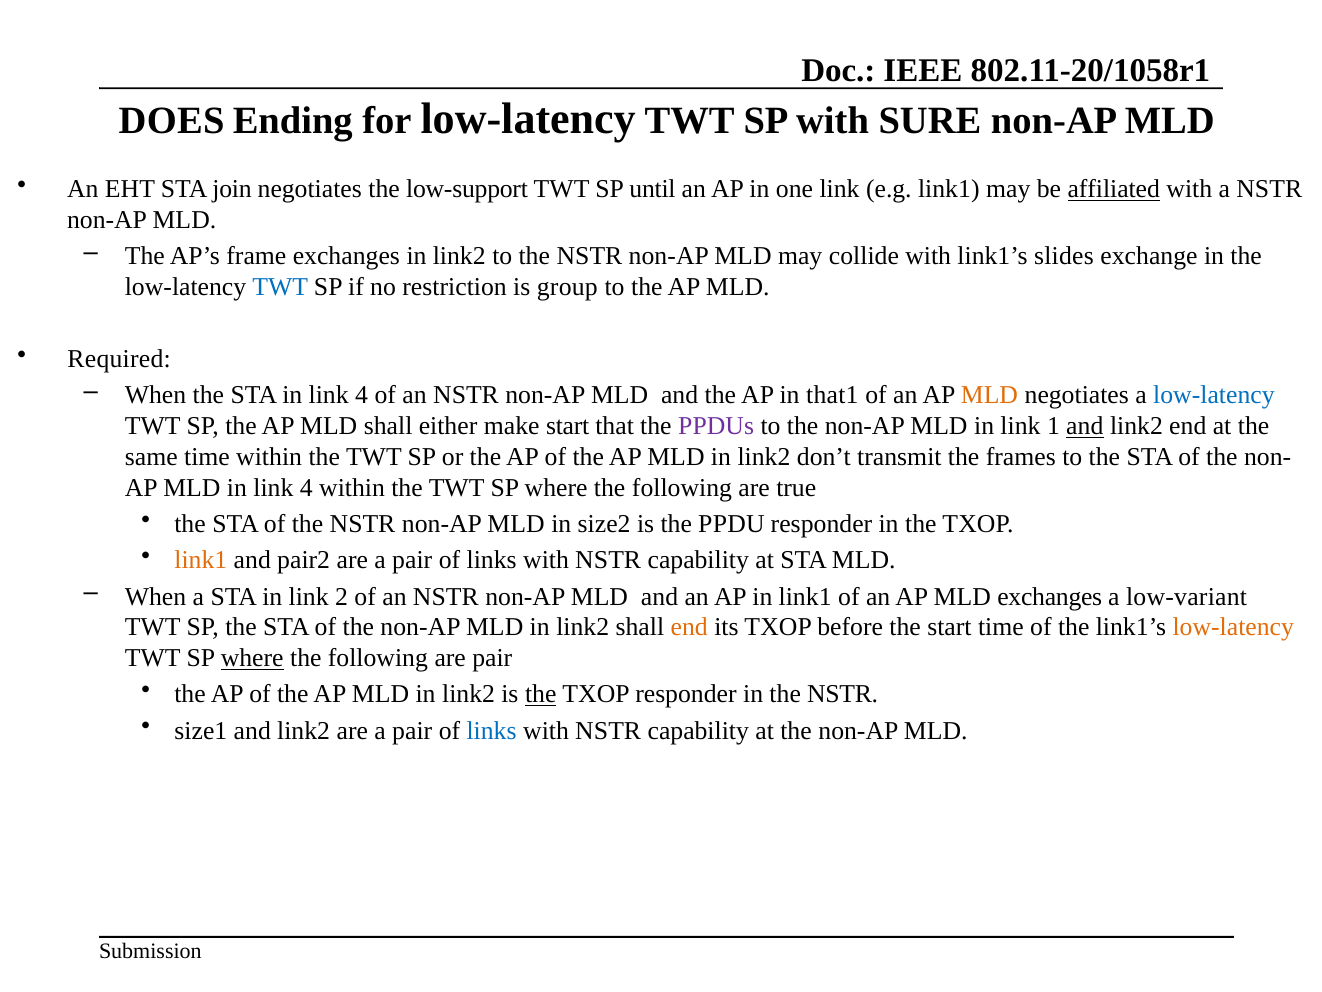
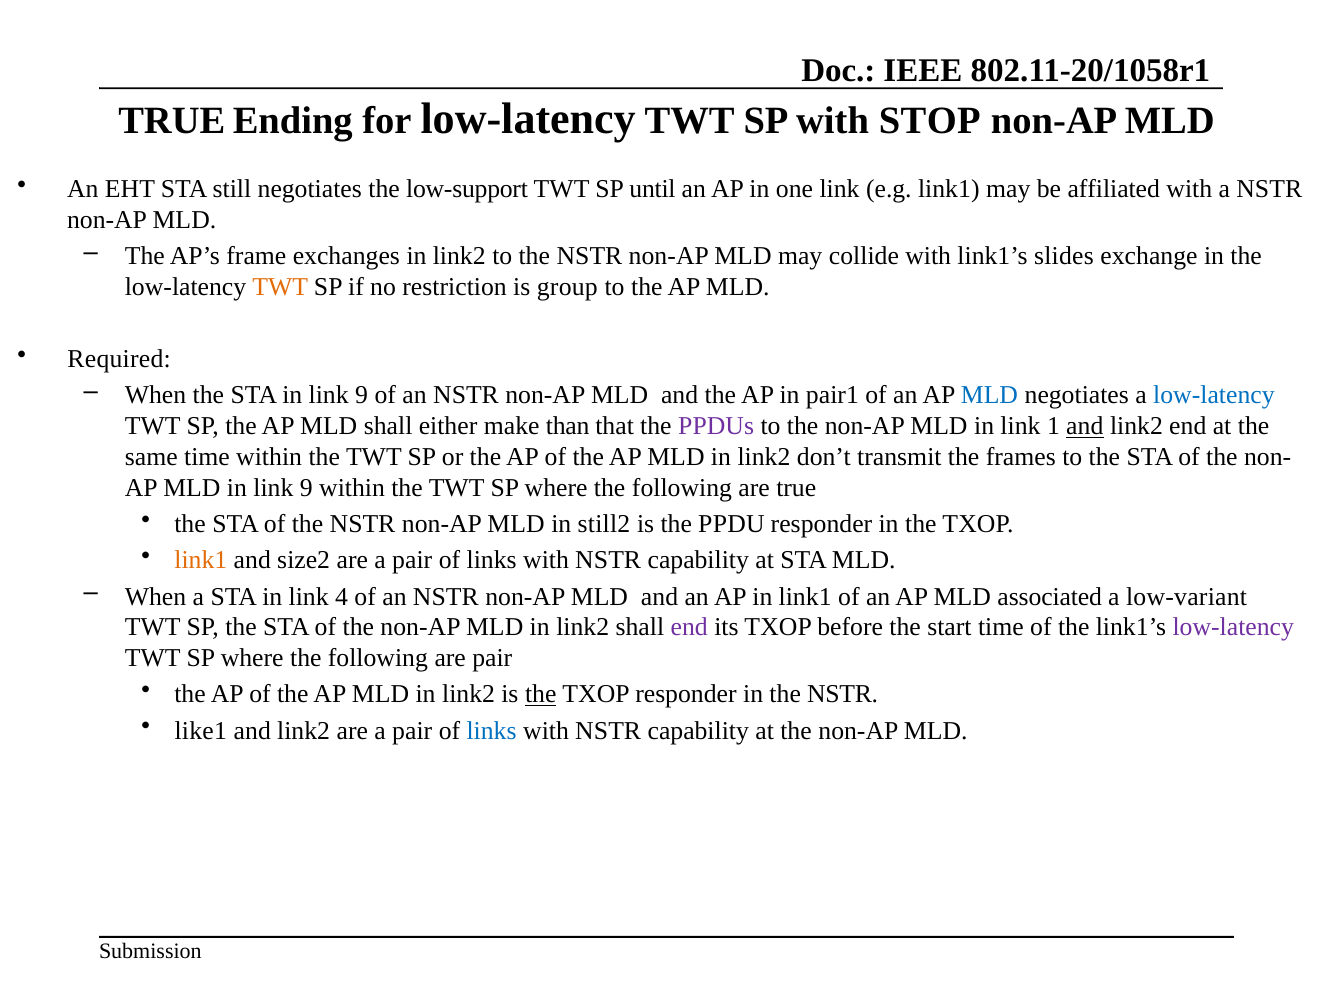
DOES at (172, 121): DOES -> TRUE
SURE: SURE -> STOP
join: join -> still
affiliated underline: present -> none
TWT at (280, 287) colour: blue -> orange
STA in link 4: 4 -> 9
that1: that1 -> pair1
MLD at (989, 395) colour: orange -> blue
make start: start -> than
MLD in link 4: 4 -> 9
size2: size2 -> still2
pair2: pair2 -> size2
2: 2 -> 4
MLD exchanges: exchanges -> associated
end at (689, 627) colour: orange -> purple
low-latency at (1233, 627) colour: orange -> purple
where at (252, 658) underline: present -> none
size1: size1 -> like1
